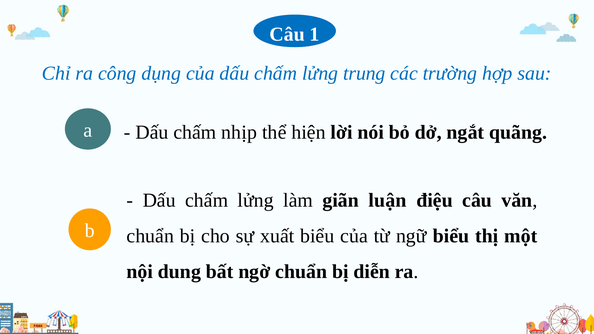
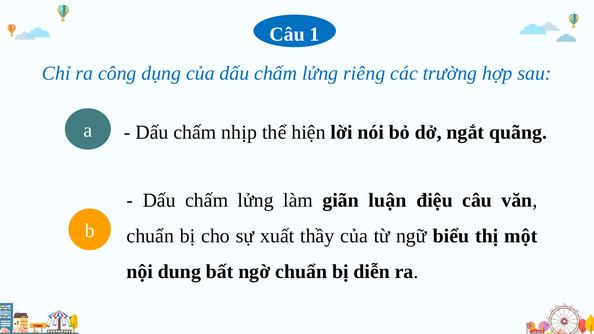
trung: trung -> riêng
xuất biểu: biểu -> thầy
